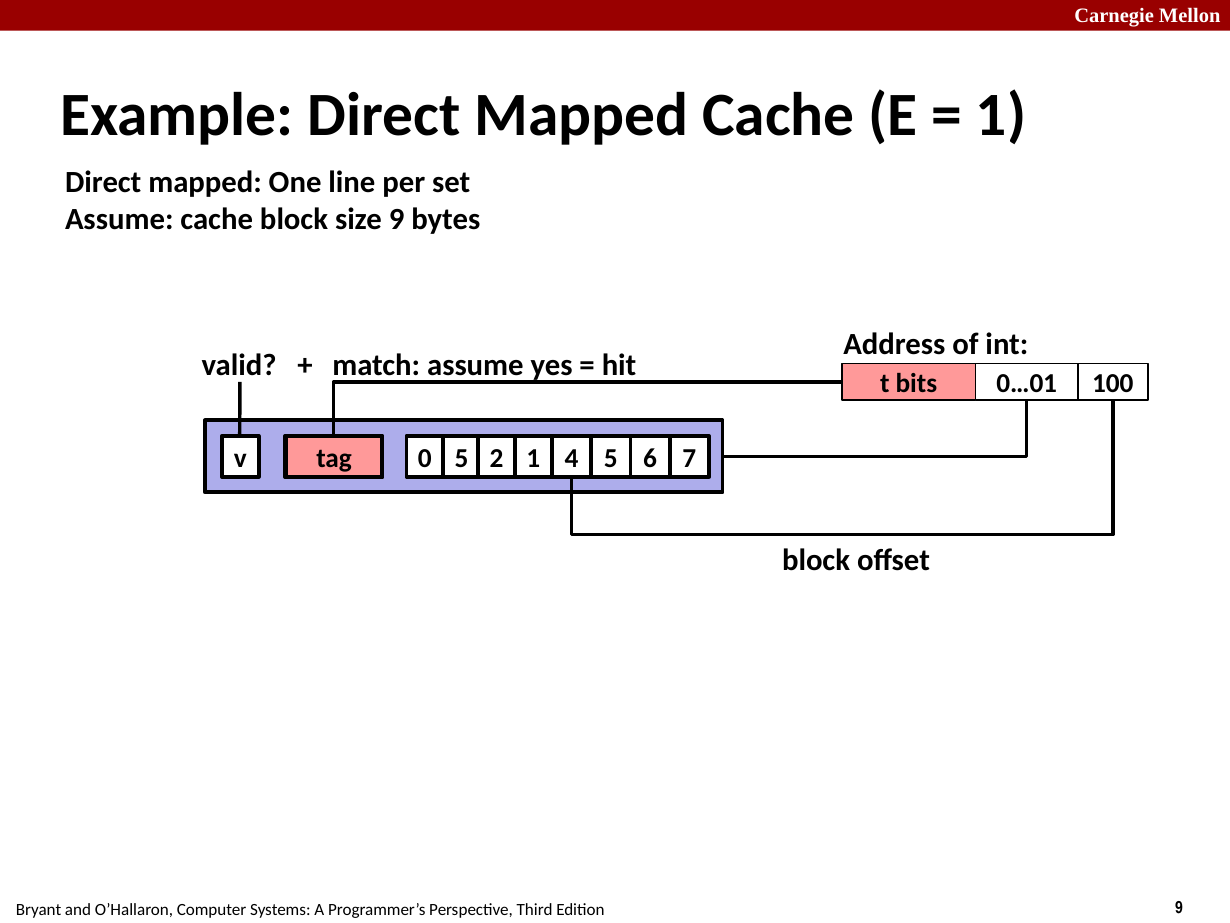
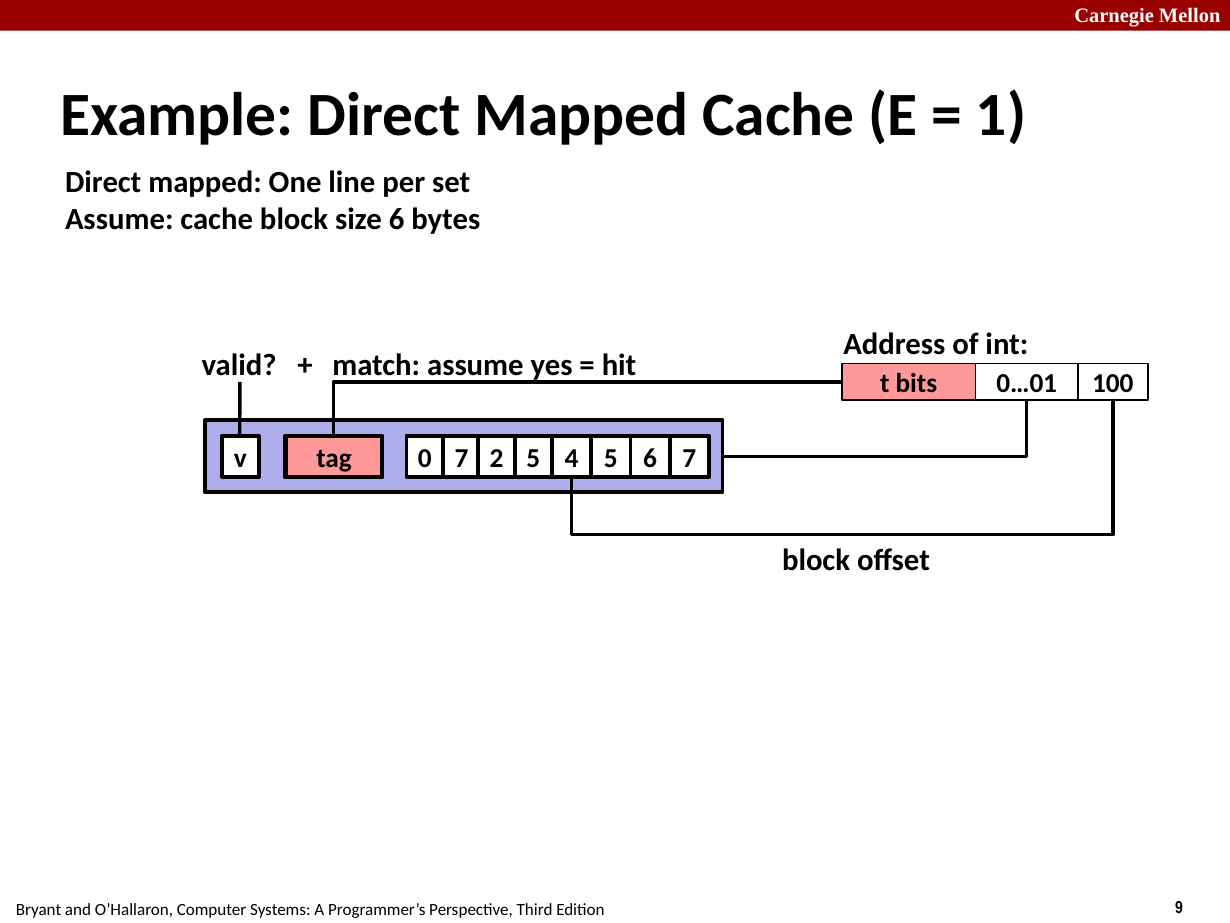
size 9: 9 -> 6
0 5: 5 -> 7
v 1: 1 -> 5
